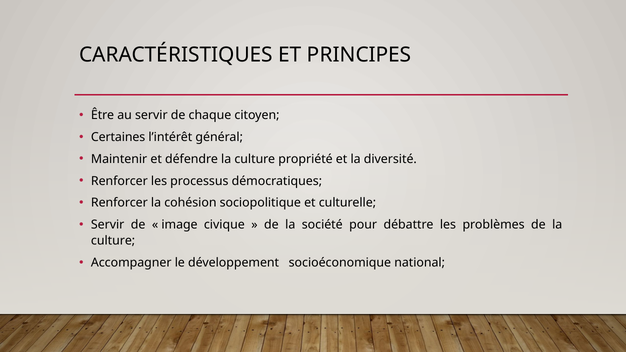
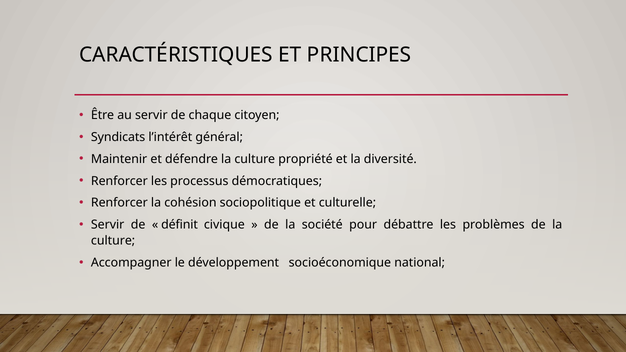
Certaines: Certaines -> Syndicats
image: image -> définit
